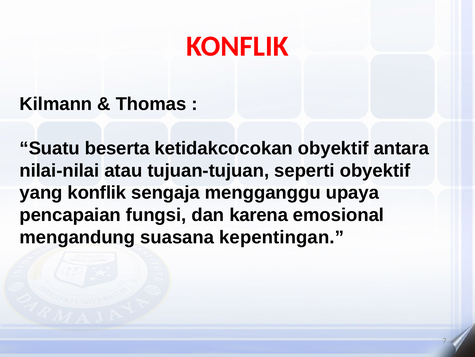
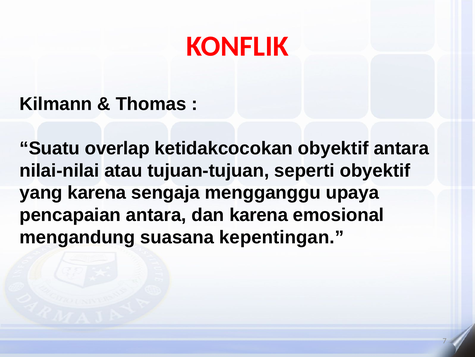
beserta: beserta -> overlap
yang konflik: konflik -> karena
pencapaian fungsi: fungsi -> antara
